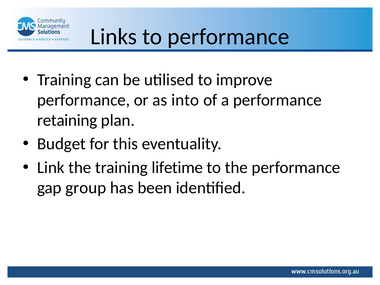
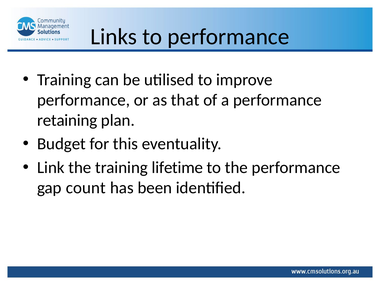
into: into -> that
group: group -> count
